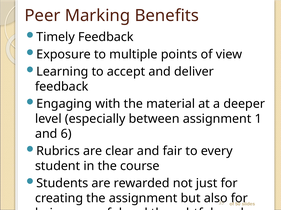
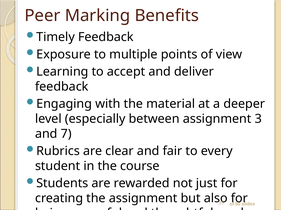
1: 1 -> 3
6: 6 -> 7
